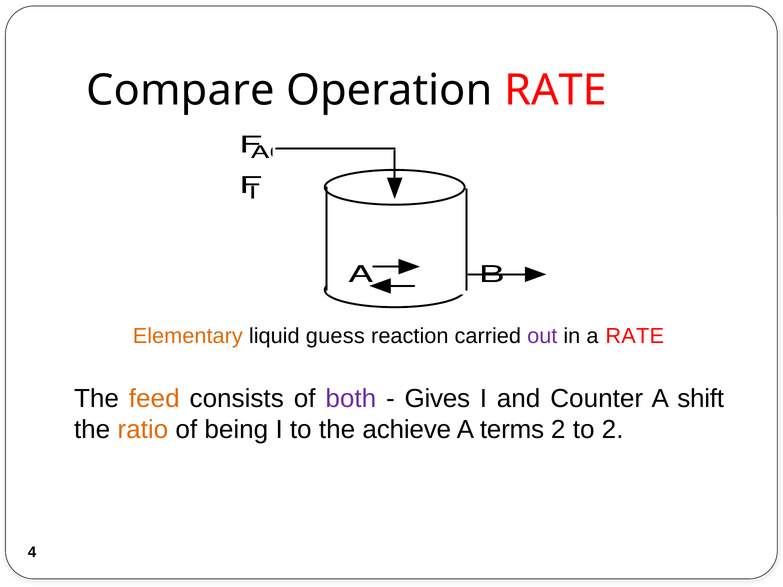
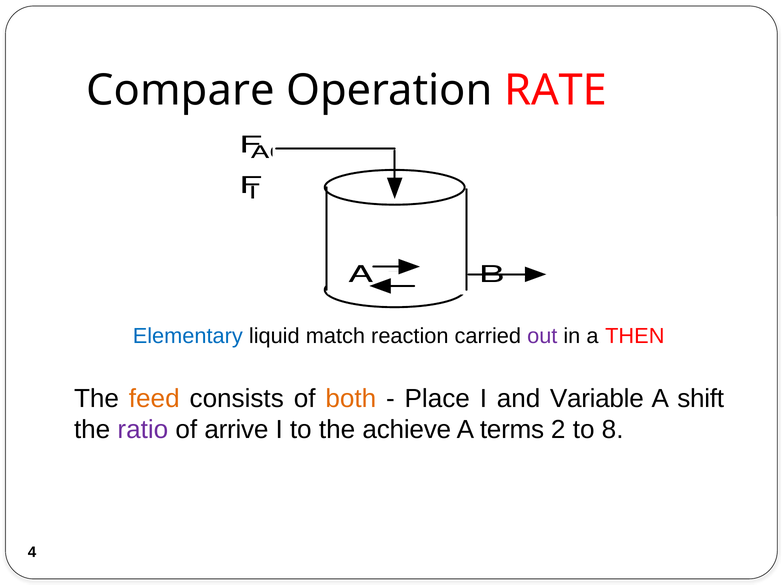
Elementary colour: orange -> blue
guess: guess -> match
a RATE: RATE -> THEN
both colour: purple -> orange
Gives: Gives -> Place
Counter: Counter -> Variable
ratio colour: orange -> purple
being: being -> arrive
to 2: 2 -> 8
